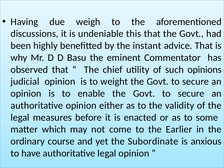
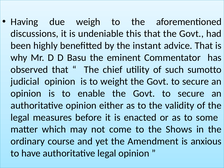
opinions: opinions -> sumotto
Earlier: Earlier -> Shows
Subordinate: Subordinate -> Amendment
